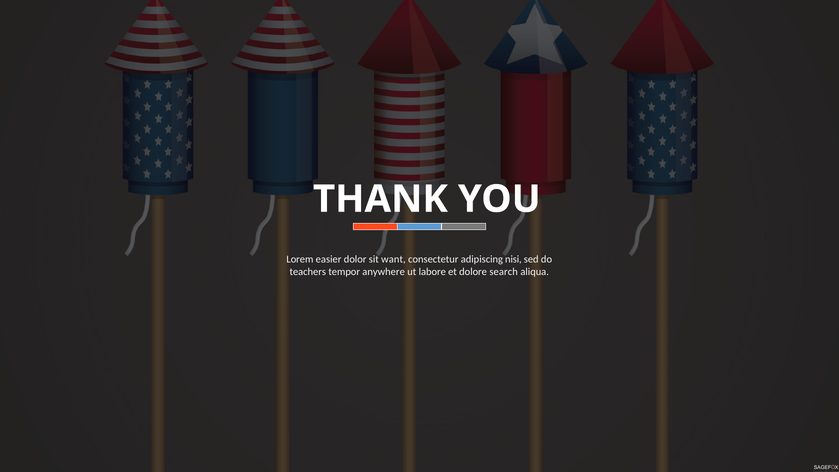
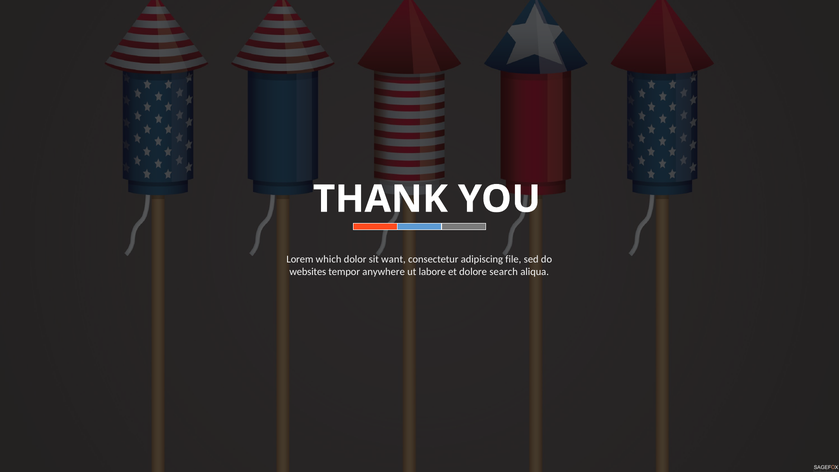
easier: easier -> which
nisi: nisi -> file
teachers: teachers -> websites
